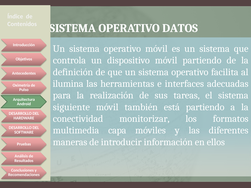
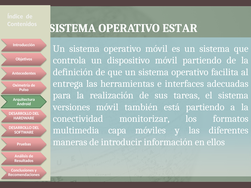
DATOS: DATOS -> ESTAR
ilumina: ilumina -> entrega
siguiente: siguiente -> versiones
